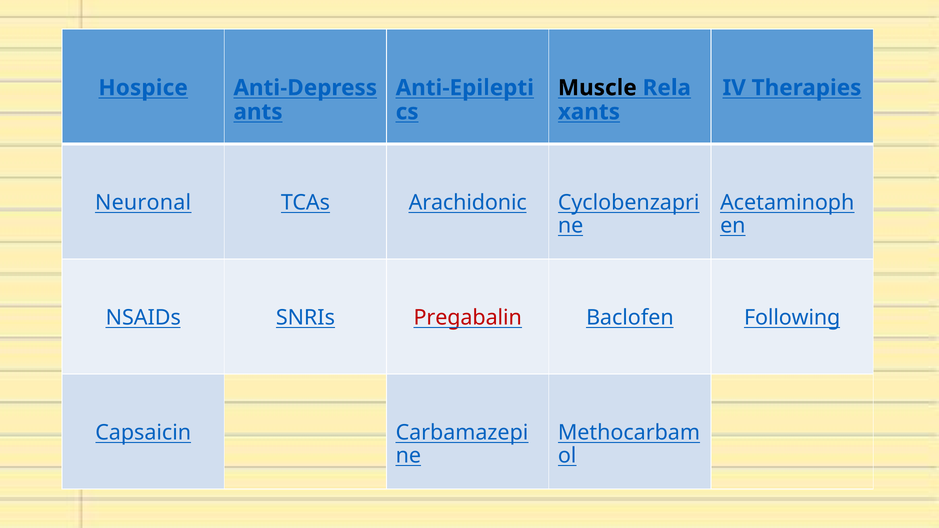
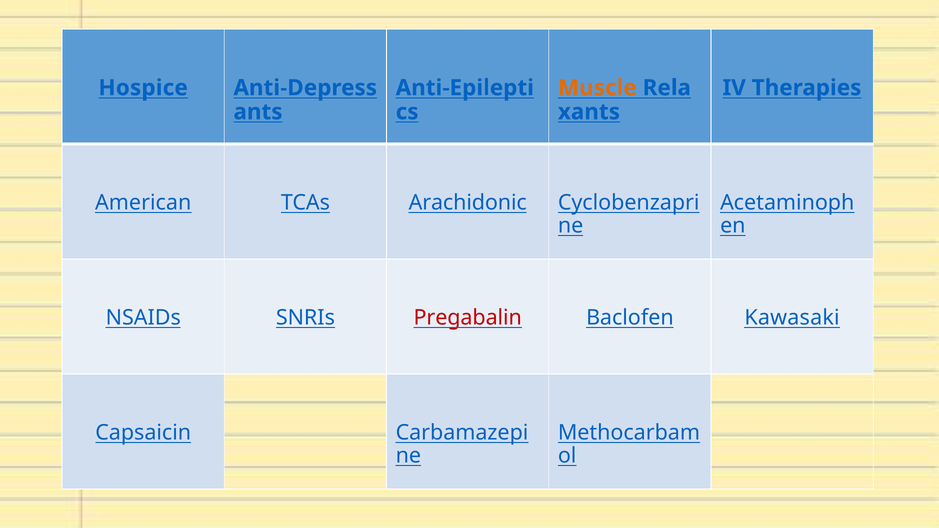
Muscle colour: black -> orange
Neuronal: Neuronal -> American
Following: Following -> Kawasaki
